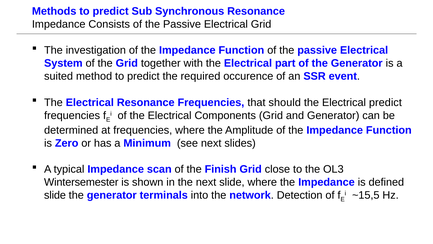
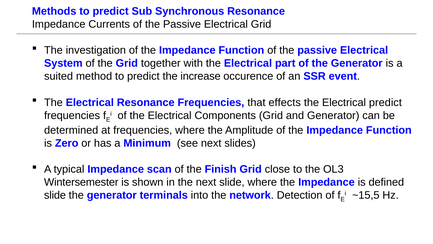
Consists: Consists -> Currents
required: required -> increase
should: should -> effects
